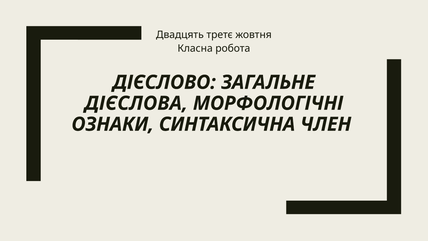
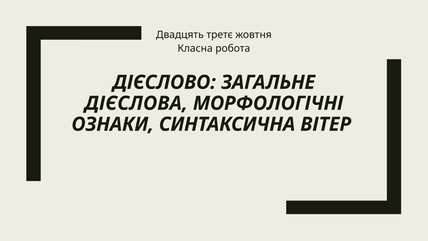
ЧЛЕН: ЧЛЕН -> ВІТЕР
